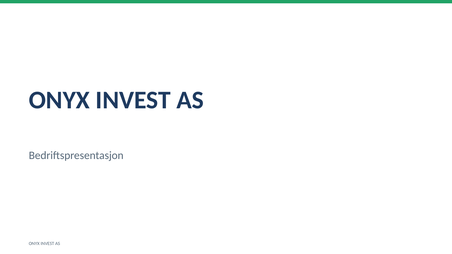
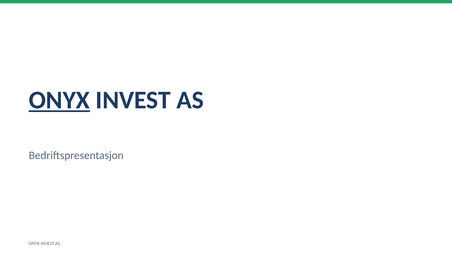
ONYX at (59, 100) underline: none -> present
